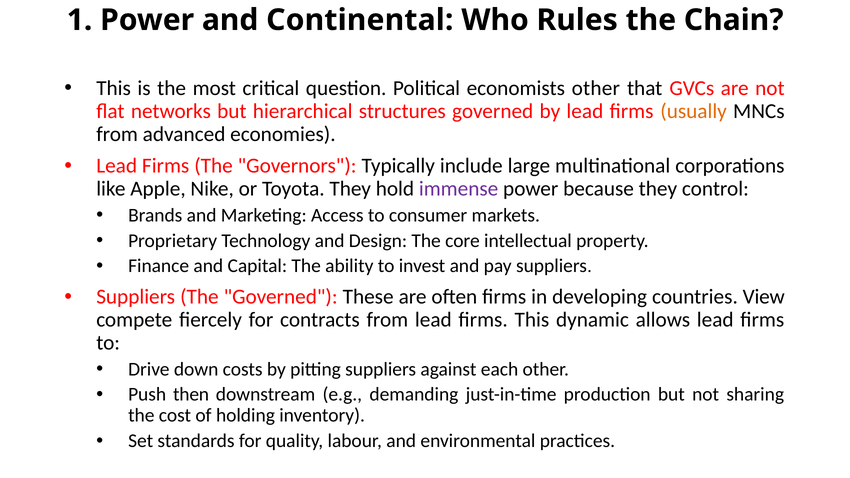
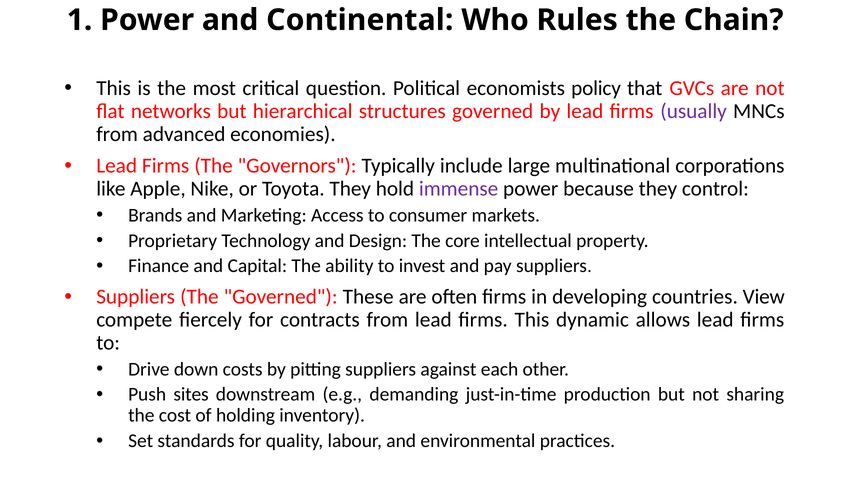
economists other: other -> policy
usually colour: orange -> purple
then: then -> sites
